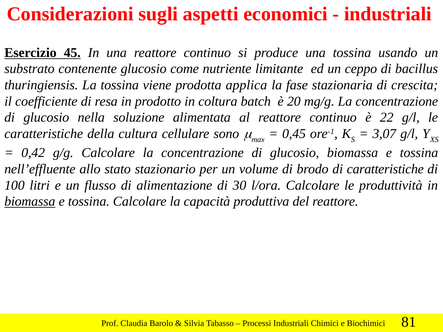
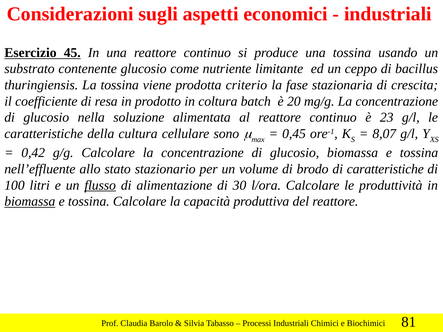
applica: applica -> criterio
22: 22 -> 23
3,07: 3,07 -> 8,07
flusso underline: none -> present
